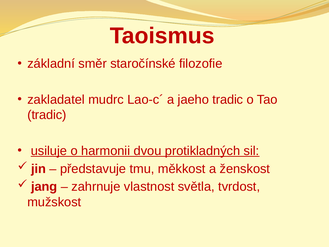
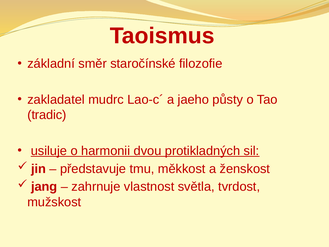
jaeho tradic: tradic -> půsty
